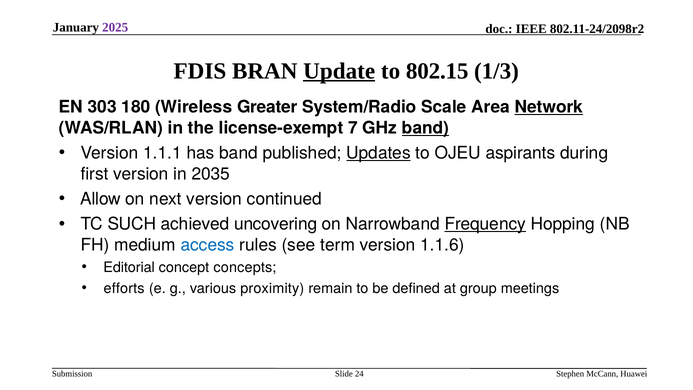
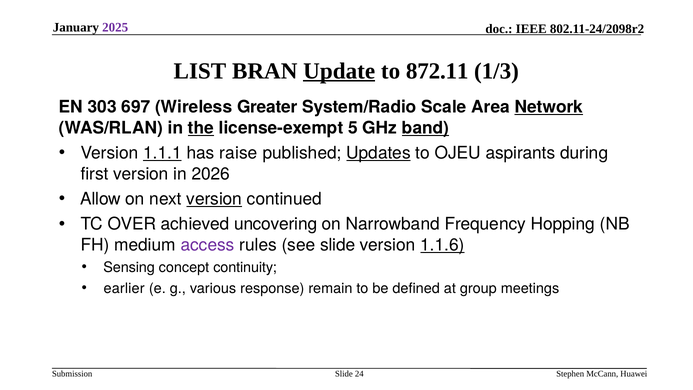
FDIS: FDIS -> LIST
802.15: 802.15 -> 872.11
180: 180 -> 697
the underline: none -> present
7: 7 -> 5
1.1.1 underline: none -> present
has band: band -> raise
2035: 2035 -> 2026
version at (214, 199) underline: none -> present
SUCH: SUCH -> OVER
Frequency underline: present -> none
access colour: blue -> purple
see term: term -> slide
1.1.6 underline: none -> present
Editorial: Editorial -> Sensing
concepts: concepts -> continuity
efforts: efforts -> earlier
proximity: proximity -> response
